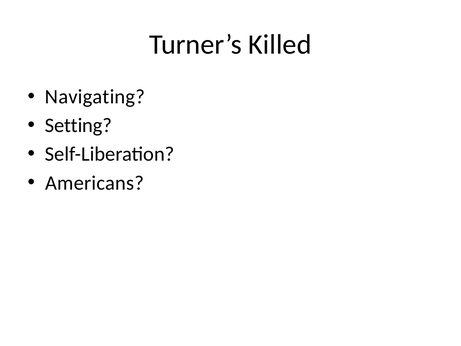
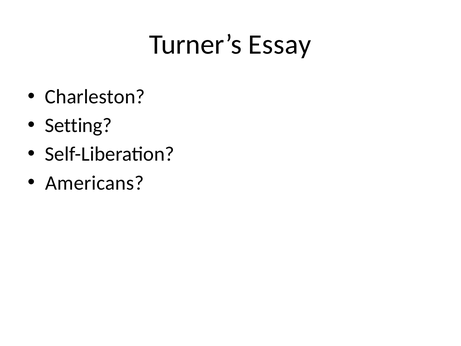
Killed: Killed -> Essay
Navigating: Navigating -> Charleston
